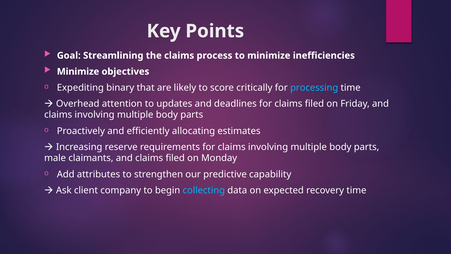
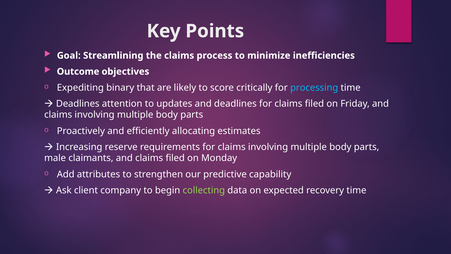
Minimize at (78, 71): Minimize -> Outcome
Overhead at (78, 103): Overhead -> Deadlines
collecting colour: light blue -> light green
